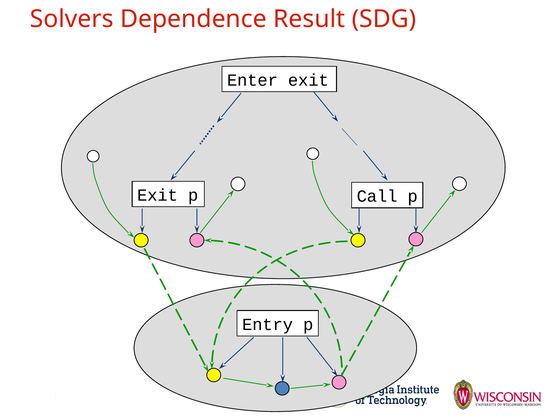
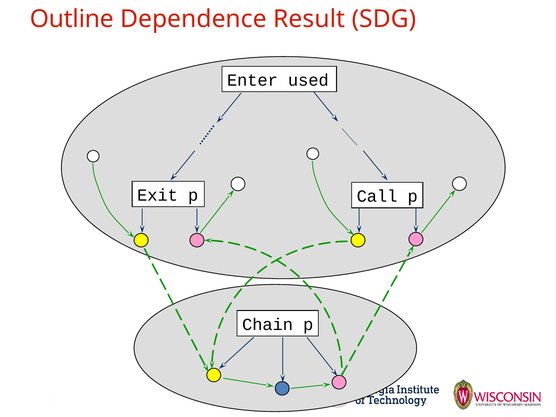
Solvers: Solvers -> Outline
Enter exit: exit -> used
Entry: Entry -> Chain
